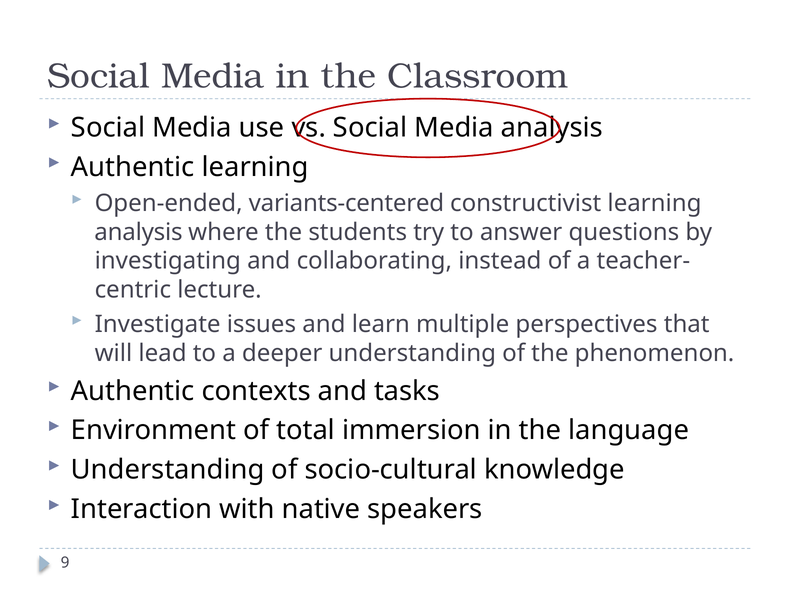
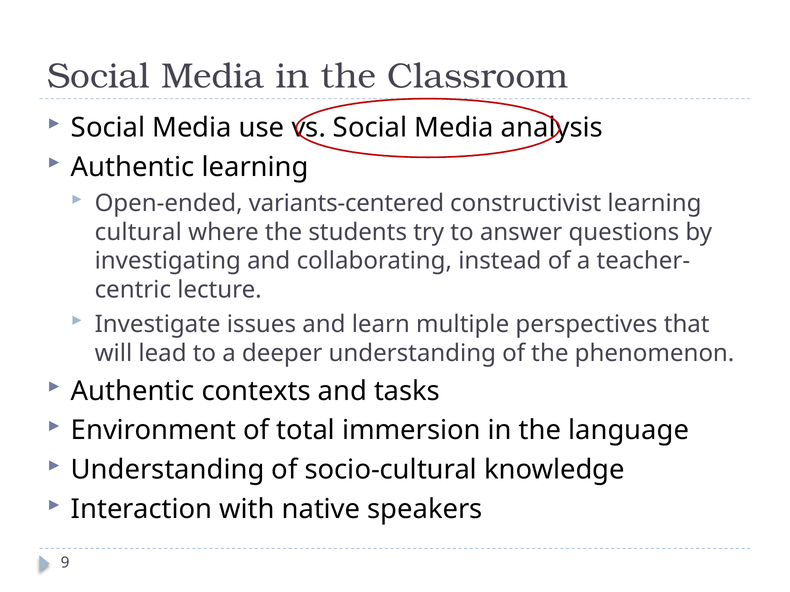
analysis at (138, 232): analysis -> cultural
